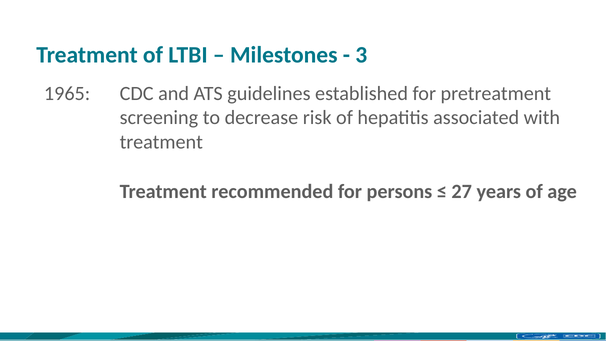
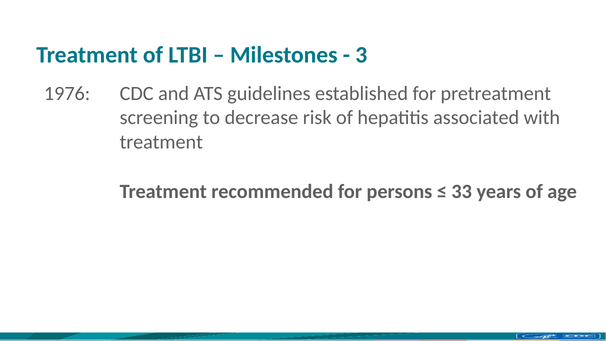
1965: 1965 -> 1976
27: 27 -> 33
